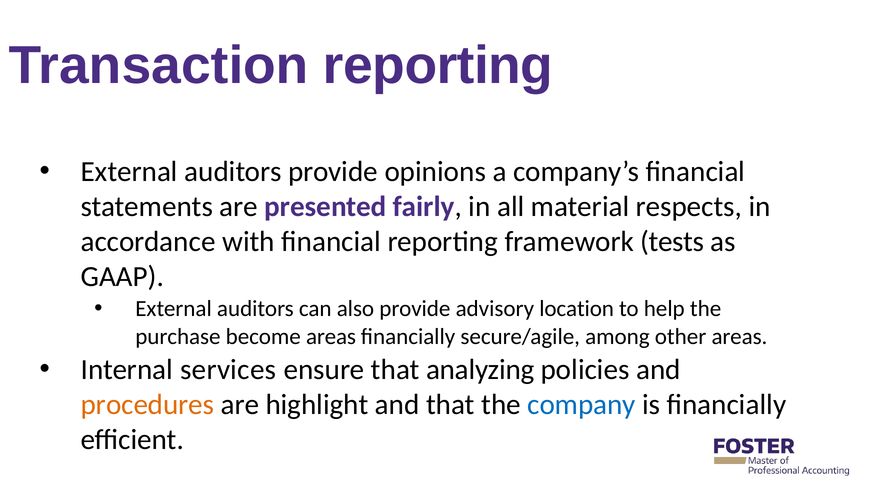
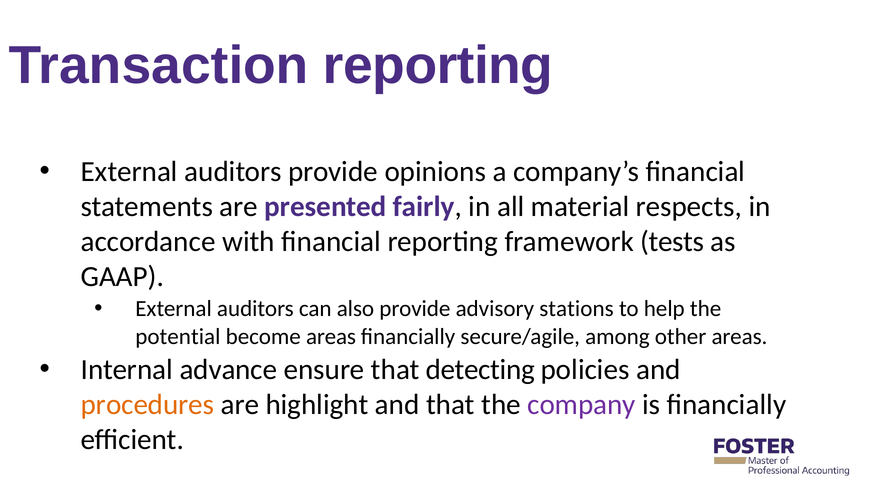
location: location -> stations
purchase: purchase -> potential
services: services -> advance
analyzing: analyzing -> detecting
company colour: blue -> purple
